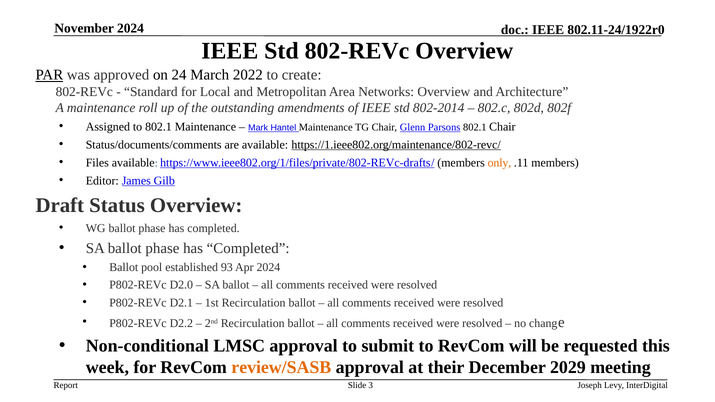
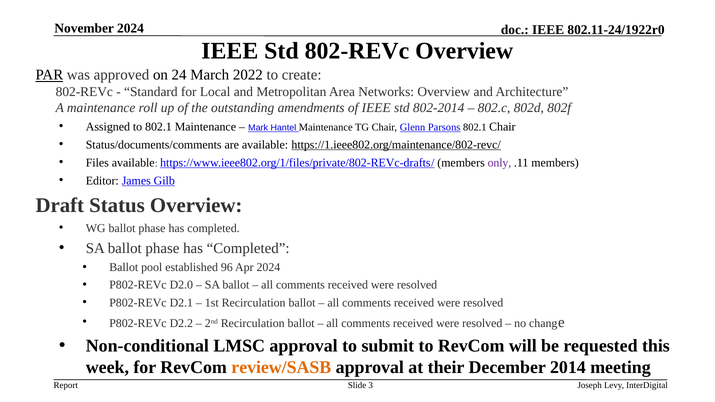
only colour: orange -> purple
93: 93 -> 96
2029: 2029 -> 2014
